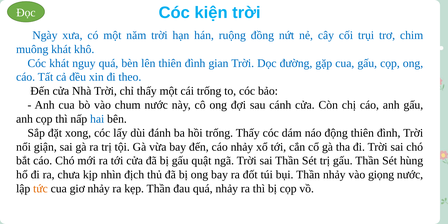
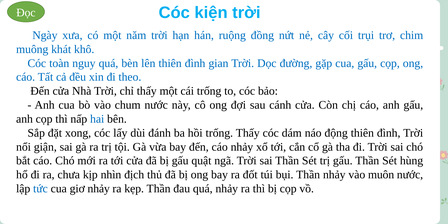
Cóc khát: khát -> toàn
giọng: giọng -> muôn
tức colour: orange -> blue
